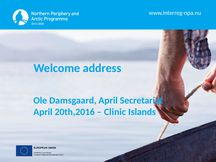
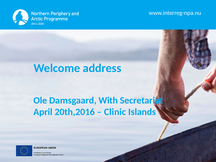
Damsgaard April: April -> With
